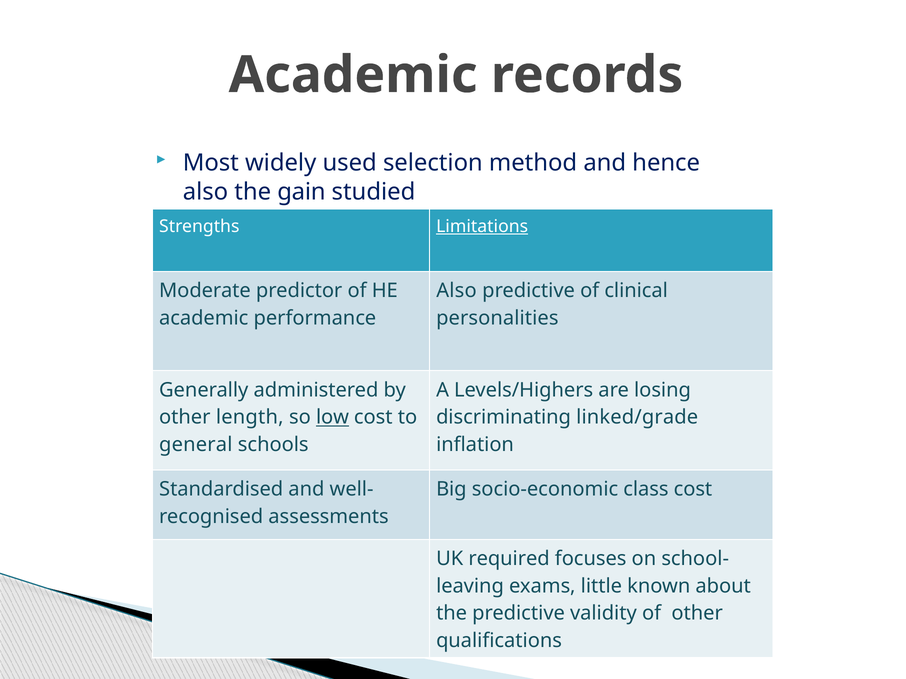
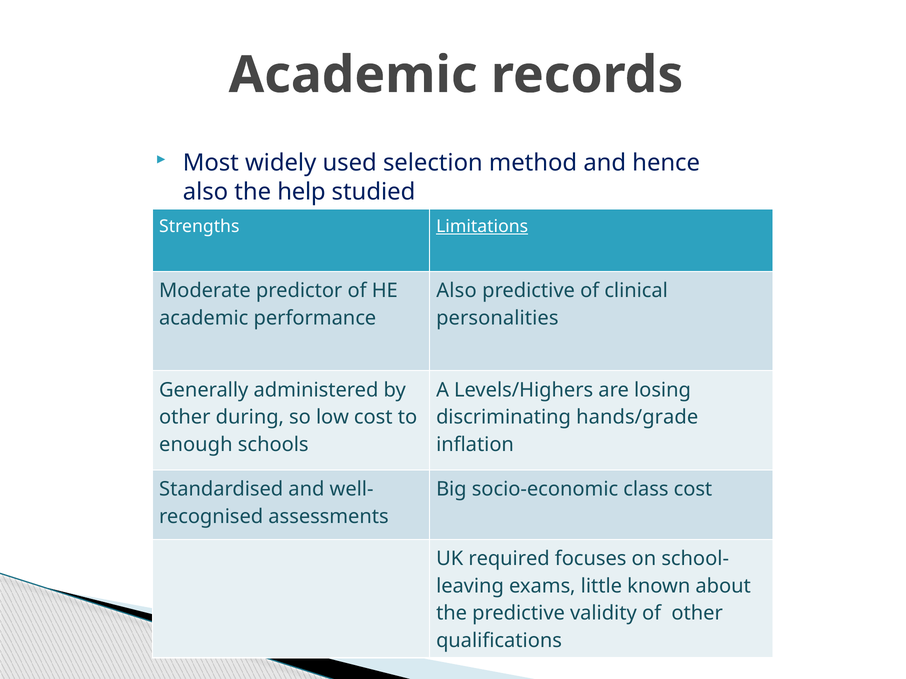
gain: gain -> help
length: length -> during
low underline: present -> none
linked/grade: linked/grade -> hands/grade
general: general -> enough
